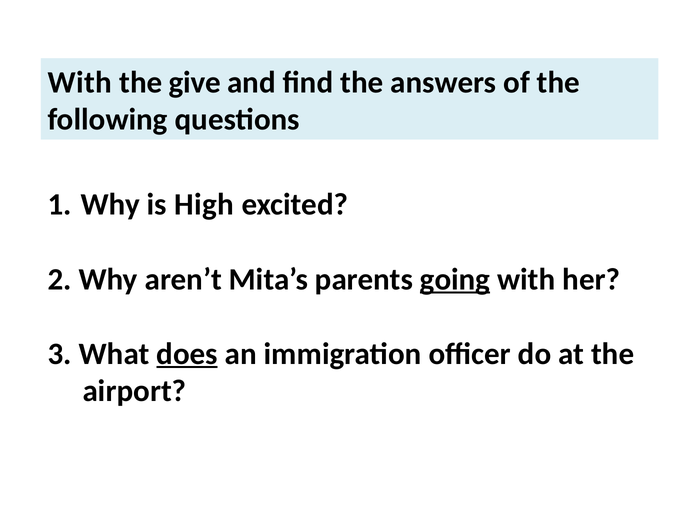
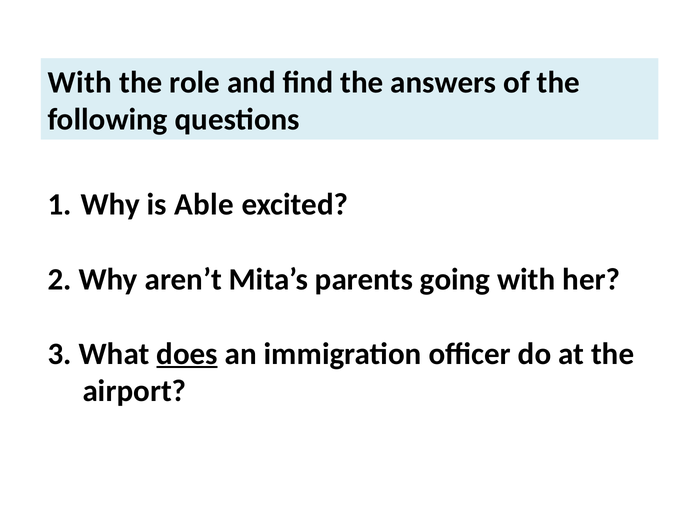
give: give -> role
High: High -> Able
going underline: present -> none
